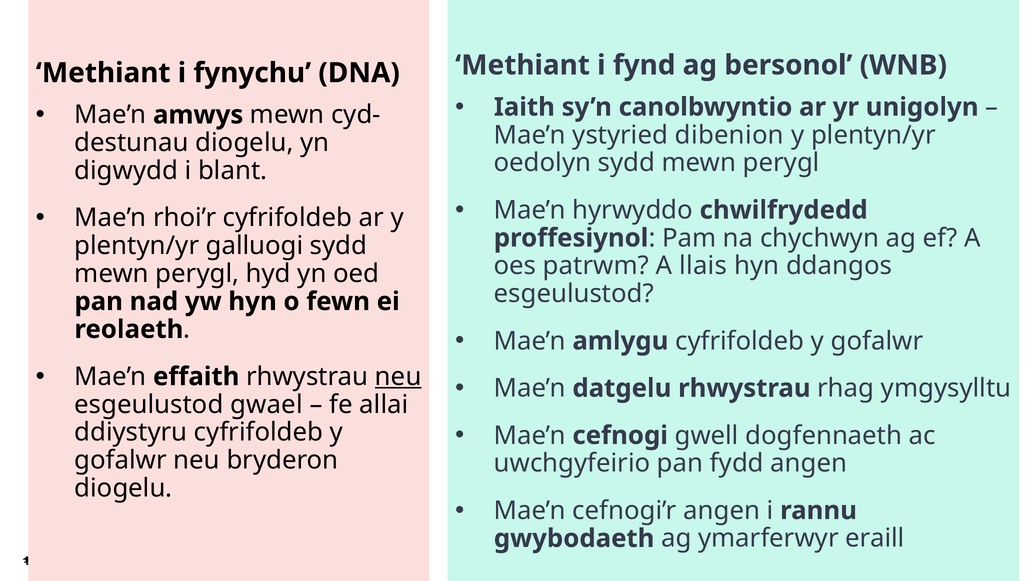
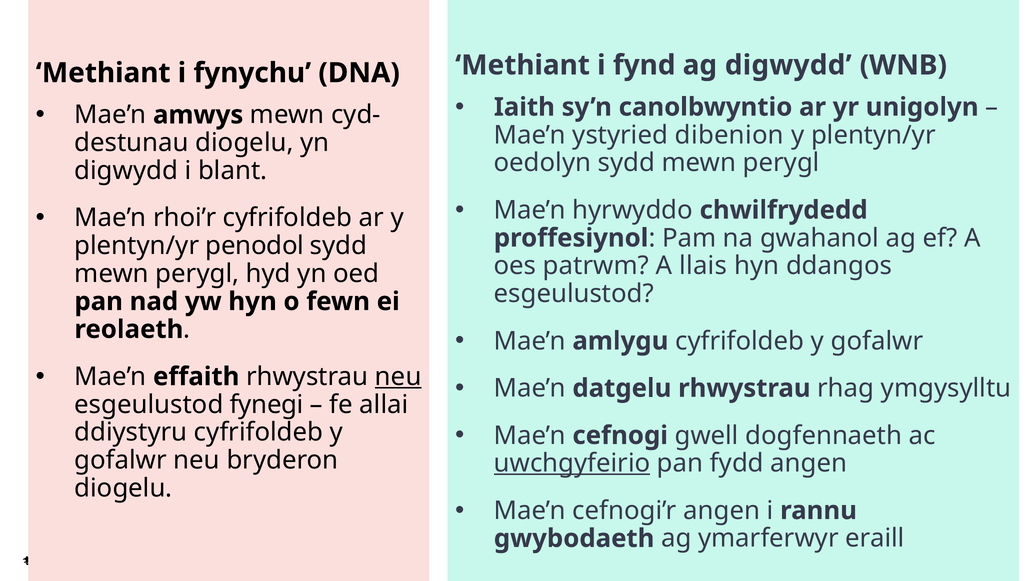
ag bersonol: bersonol -> digwydd
chychwyn: chychwyn -> gwahanol
galluogi: galluogi -> penodol
gwael: gwael -> fynegi
uwchgyfeirio underline: none -> present
